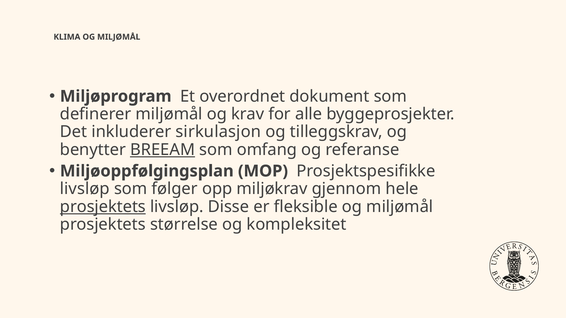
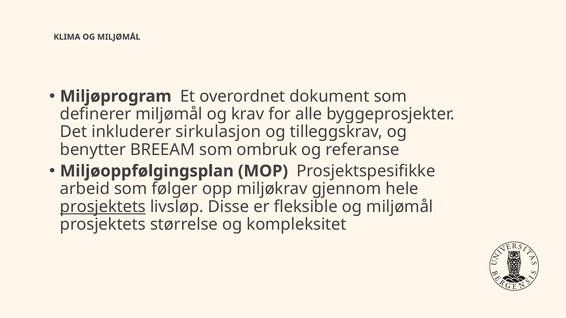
BREEAM underline: present -> none
omfang: omfang -> ombruk
livsløp at (85, 189): livsløp -> arbeid
